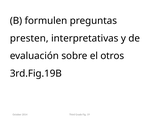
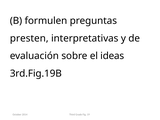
otros: otros -> ideas
